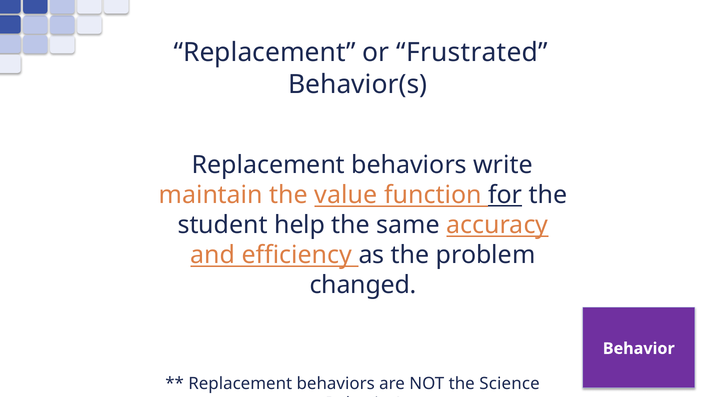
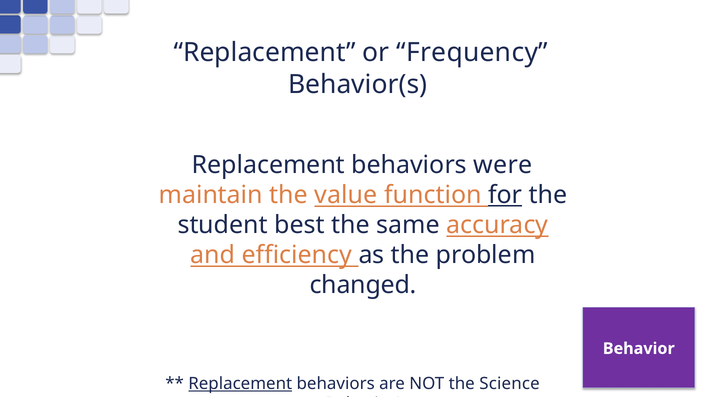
Frustrated: Frustrated -> Frequency
write: write -> were
help: help -> best
Replacement at (240, 384) underline: none -> present
